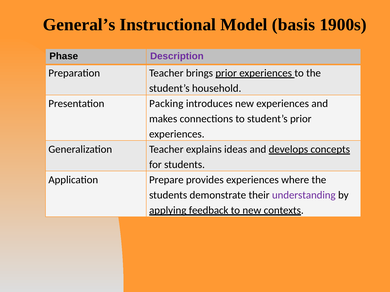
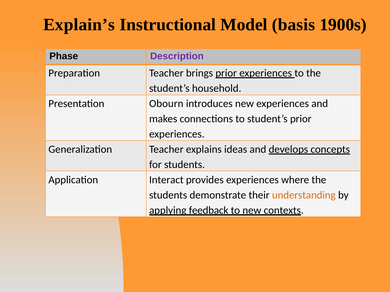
General’s: General’s -> Explain’s
Packing: Packing -> Obourn
Prepare: Prepare -> Interact
understanding colour: purple -> orange
